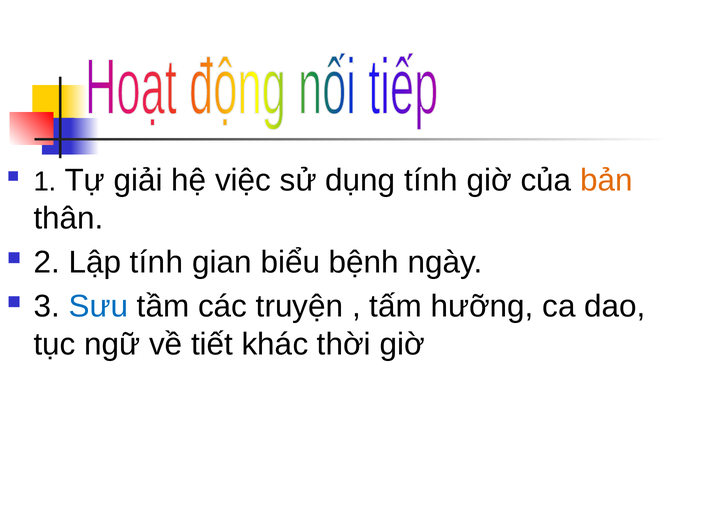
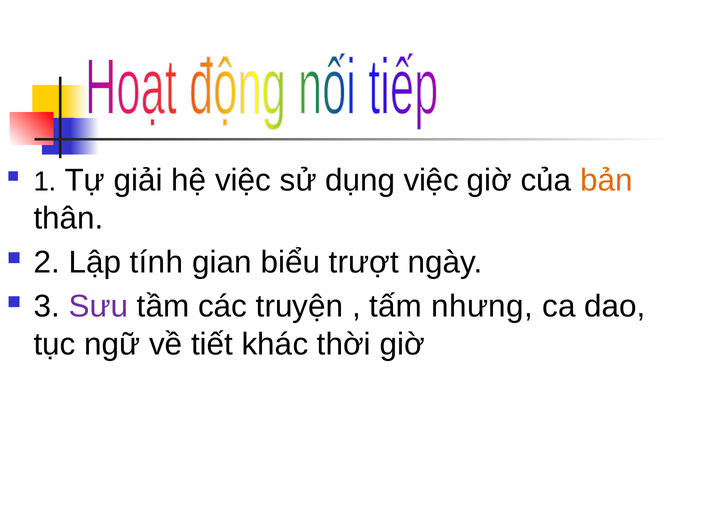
dụng tính: tính -> việc
bệnh: bệnh -> trượt
Sưu colour: blue -> purple
hưỡng: hưỡng -> nhưng
